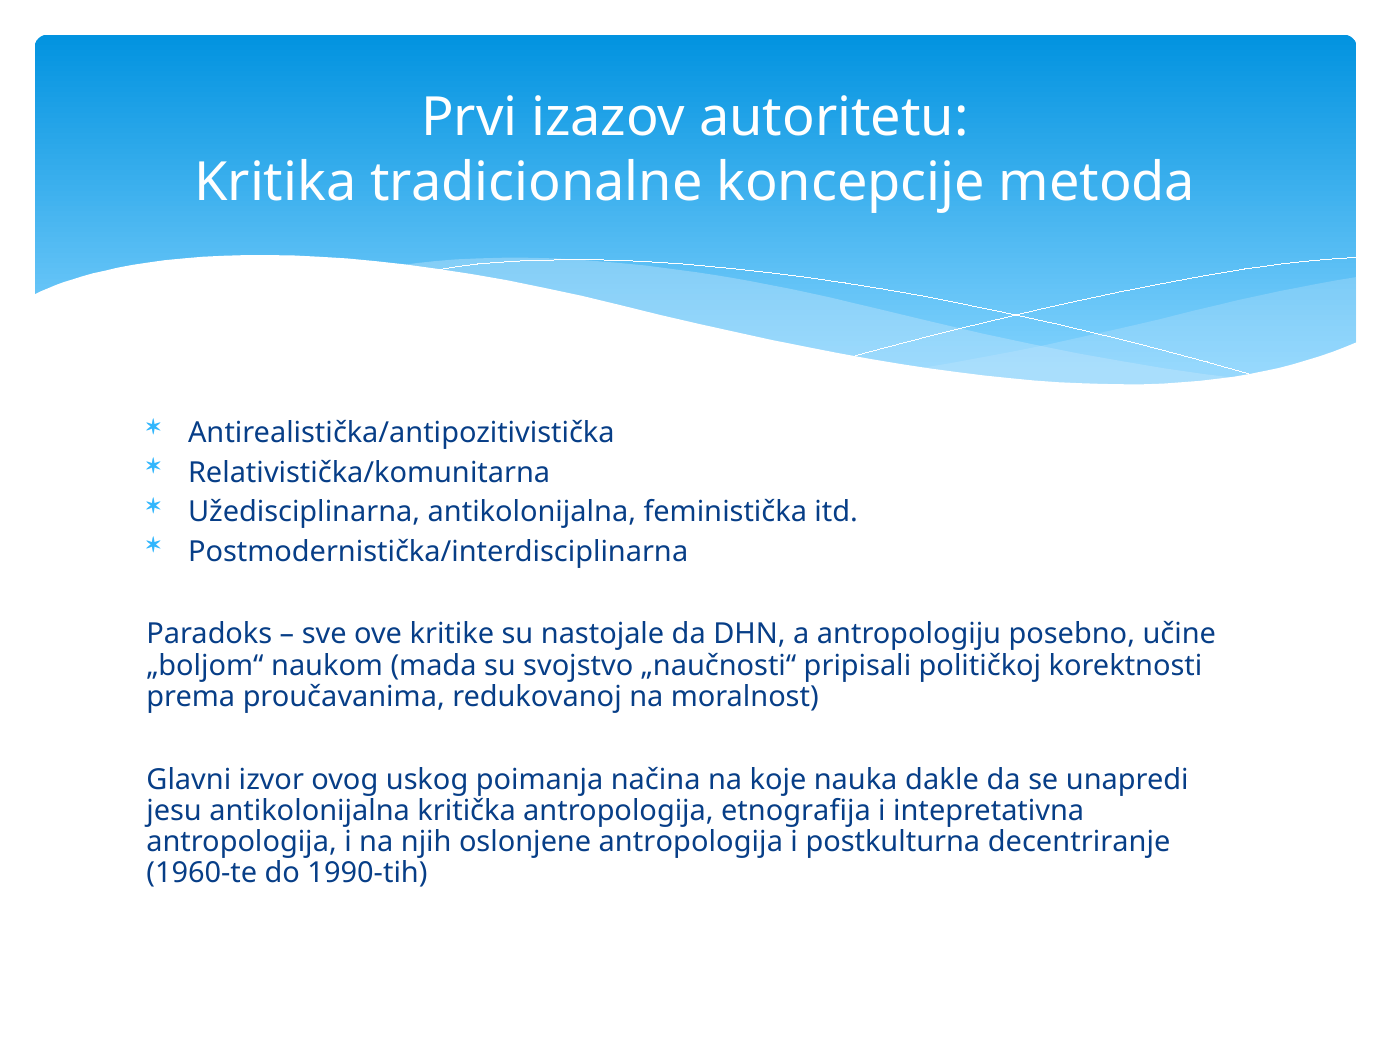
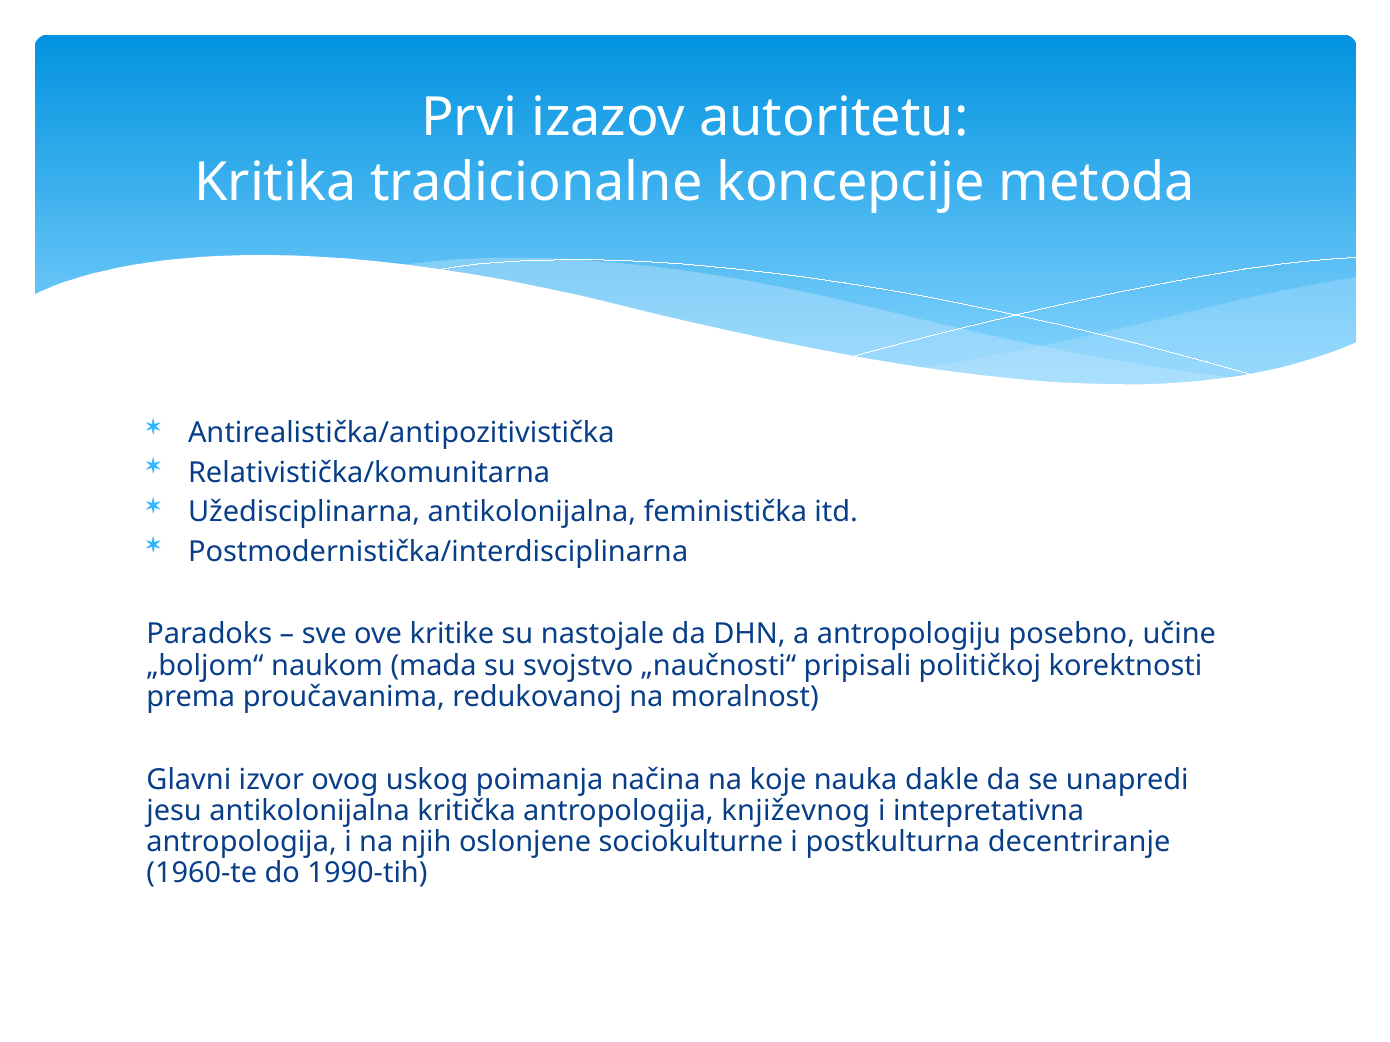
etnografija: etnografija -> književnog
oslonjene antropologija: antropologija -> sociokulturne
